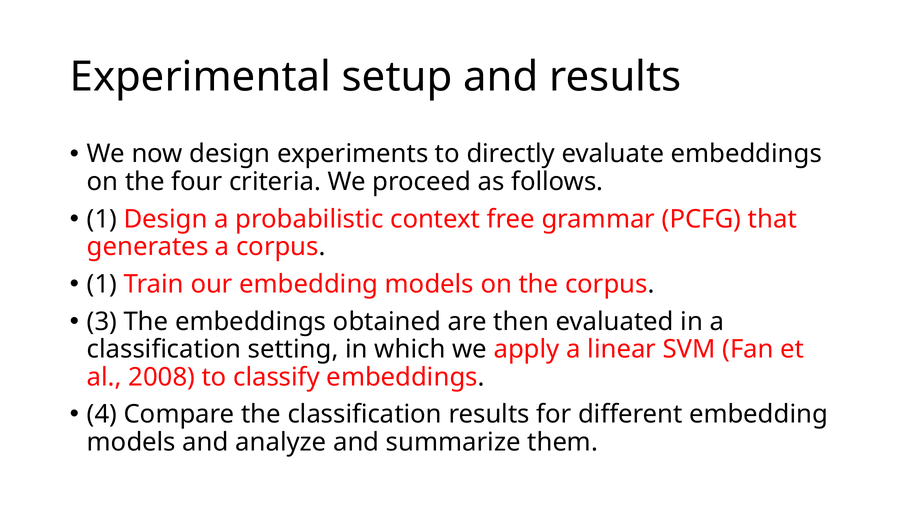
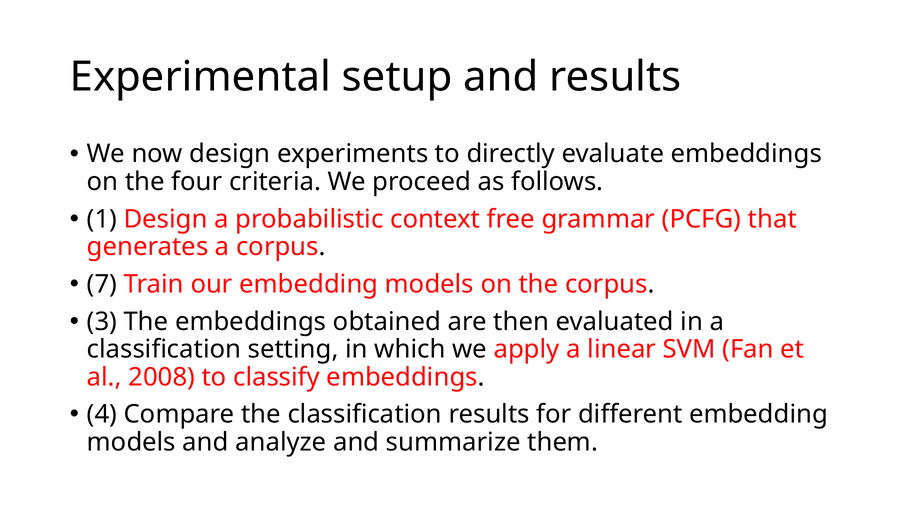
1 at (102, 285): 1 -> 7
